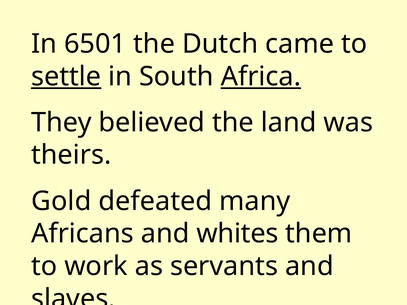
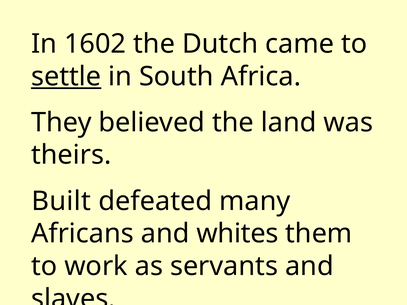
6501: 6501 -> 1602
Africa underline: present -> none
Gold: Gold -> Built
